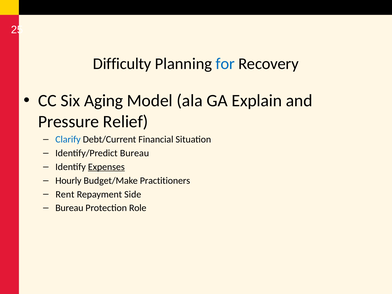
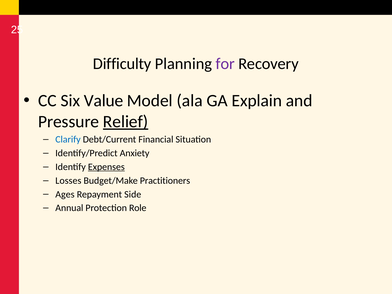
for colour: blue -> purple
Aging: Aging -> Value
Relief underline: none -> present
Identify/Predict Bureau: Bureau -> Anxiety
Hourly: Hourly -> Losses
Rent: Rent -> Ages
Bureau at (69, 208): Bureau -> Annual
